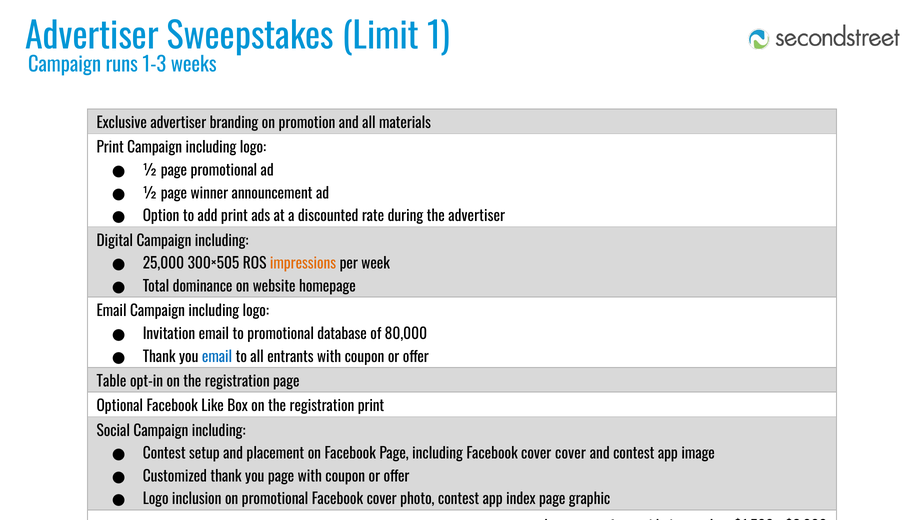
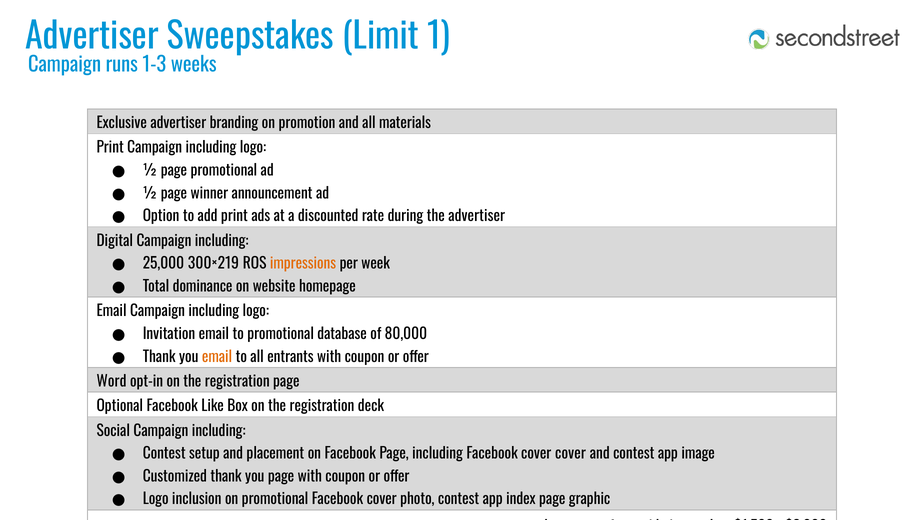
300×505: 300×505 -> 300×219
email at (217, 357) colour: blue -> orange
Table: Table -> Word
registration print: print -> deck
